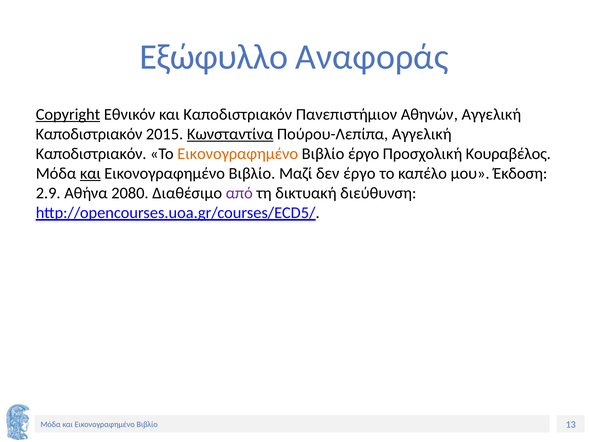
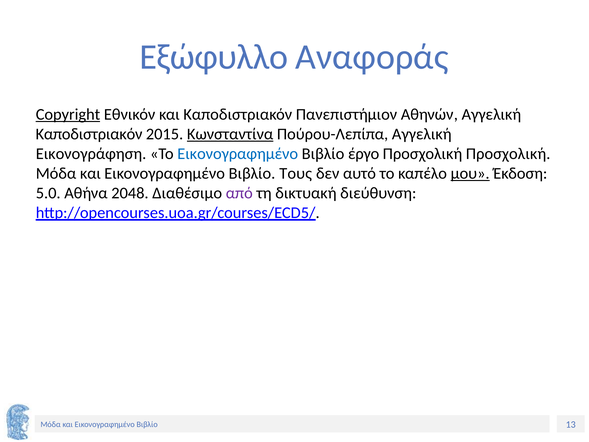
Καποδιστριακόν at (91, 154): Καποδιστριακόν -> Εικονογράφηση
Εικονογραφημένο at (238, 154) colour: orange -> blue
Προσχολική Κουραβέλος: Κουραβέλος -> Προσχολική
και at (90, 173) underline: present -> none
Μαζί: Μαζί -> Τους
δεν έργο: έργο -> αυτό
μου underline: none -> present
2.9: 2.9 -> 5.0
2080: 2080 -> 2048
